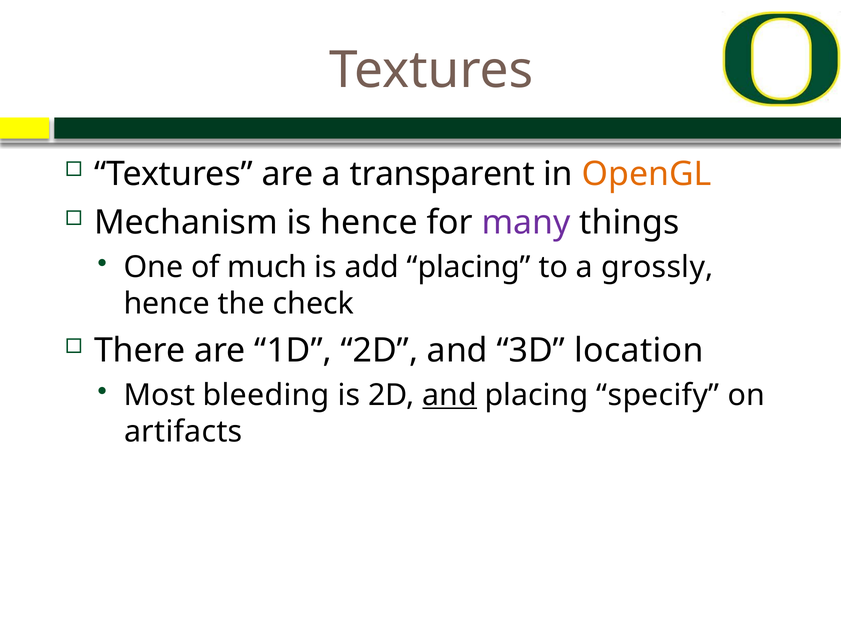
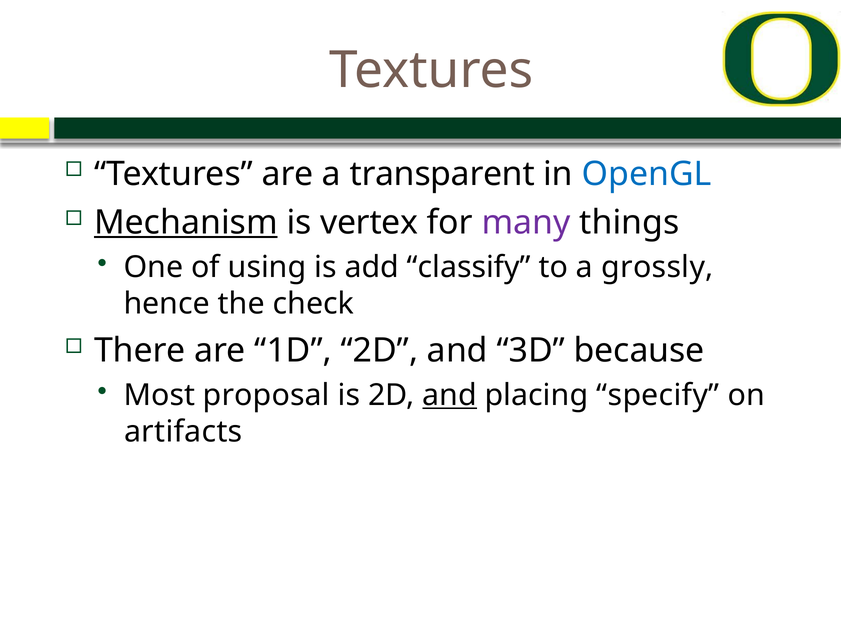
OpenGL colour: orange -> blue
Mechanism underline: none -> present
is hence: hence -> vertex
much: much -> using
add placing: placing -> classify
location: location -> because
bleeding: bleeding -> proposal
